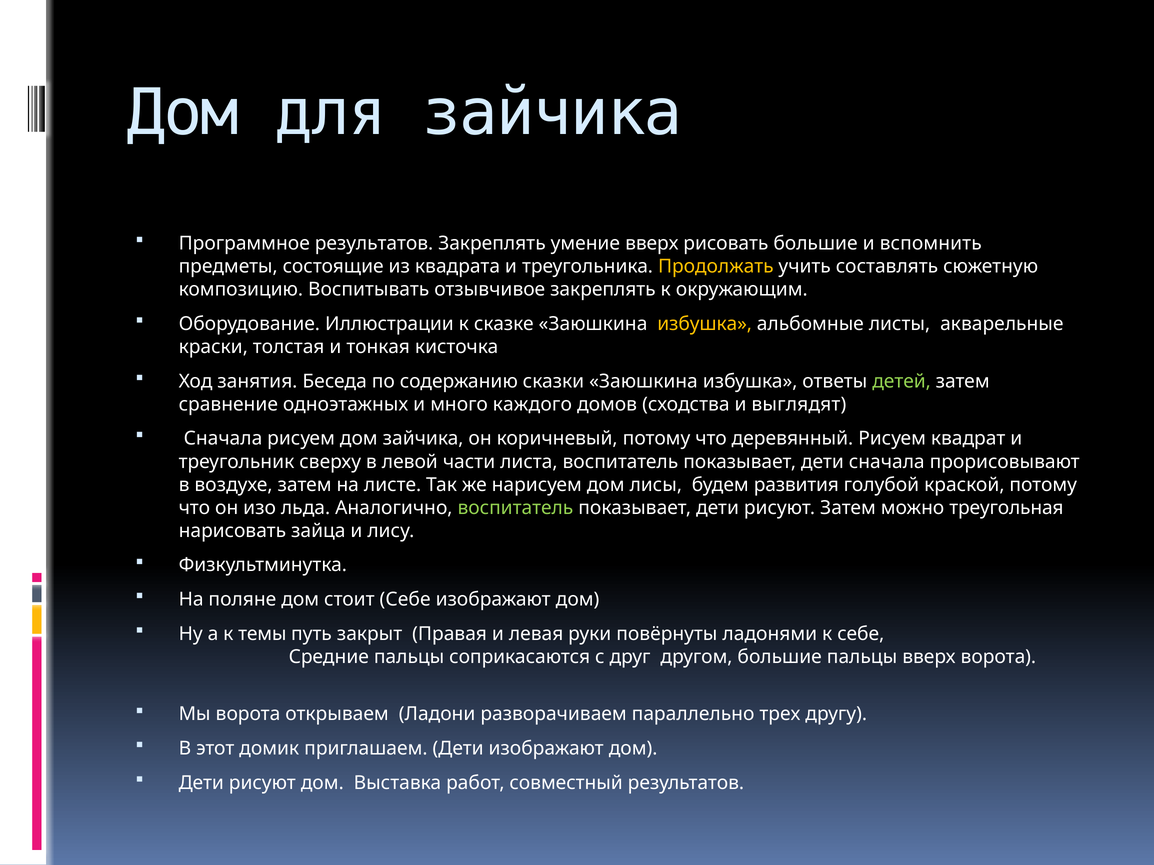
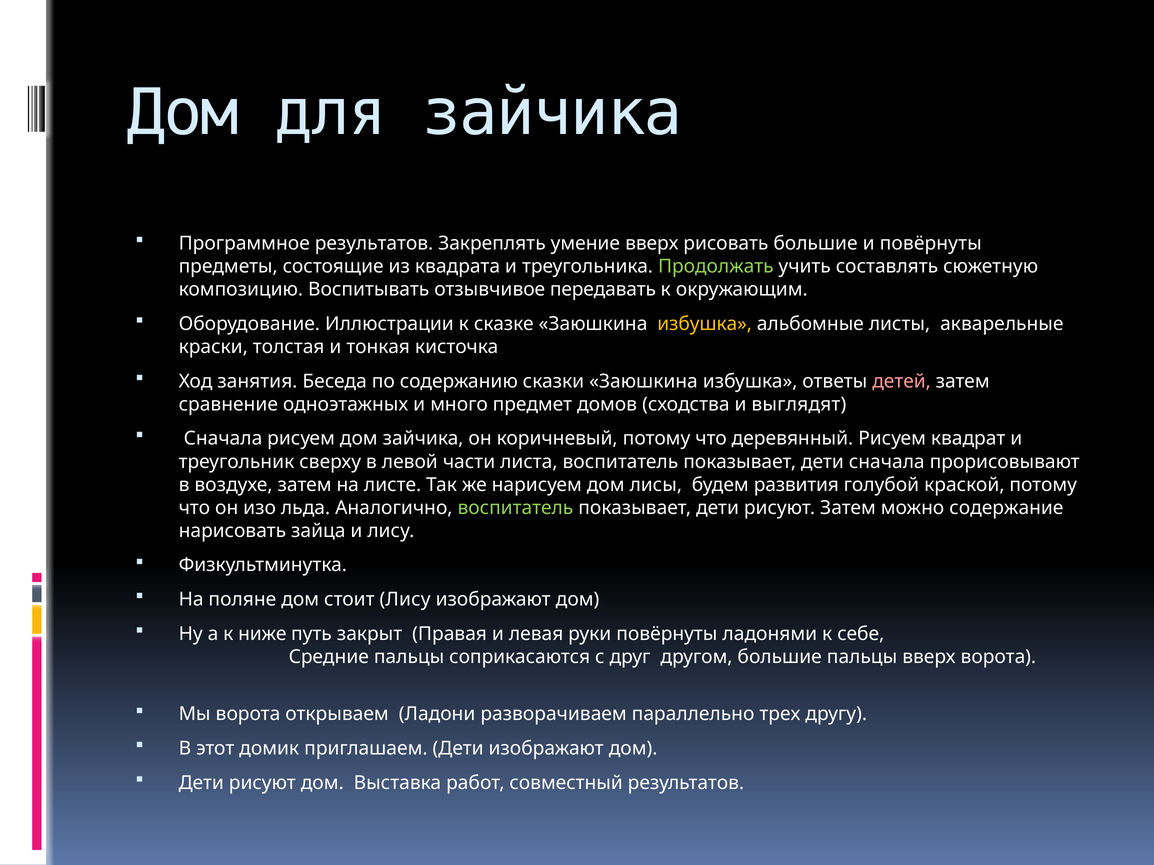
и вспомнить: вспомнить -> повёрнуты
Продолжать colour: yellow -> light green
отзывчивое закреплять: закреплять -> передавать
детей colour: light green -> pink
каждого: каждого -> предмет
треугольная: треугольная -> содержание
стоит Себе: Себе -> Лису
темы: темы -> ниже
